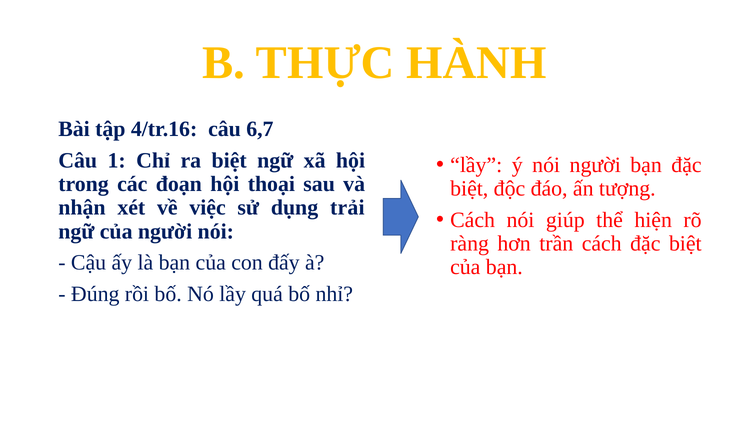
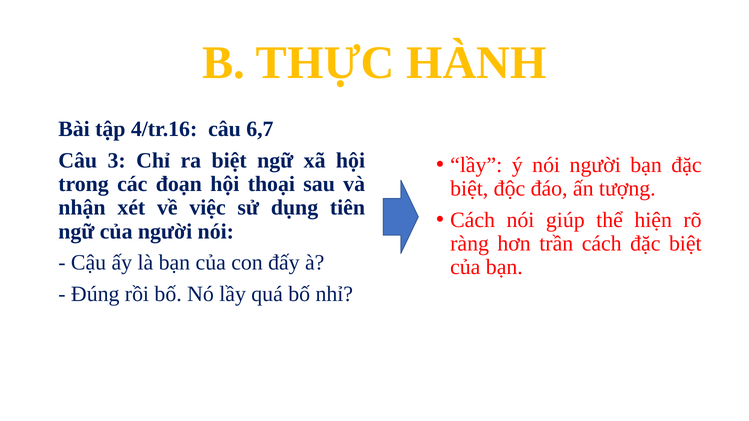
1: 1 -> 3
trải: trải -> tiên
